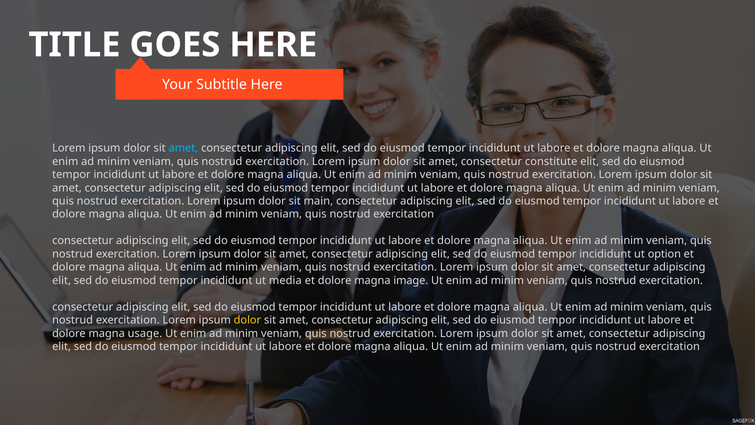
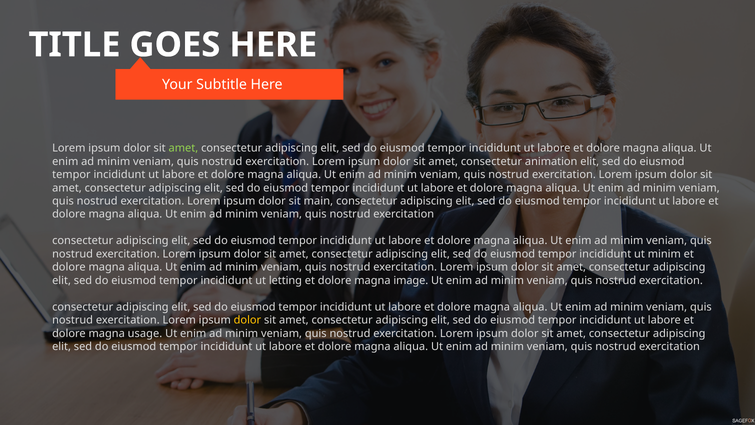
amet at (183, 148) colour: light blue -> light green
constitute: constitute -> animation
ut option: option -> minim
media: media -> letting
